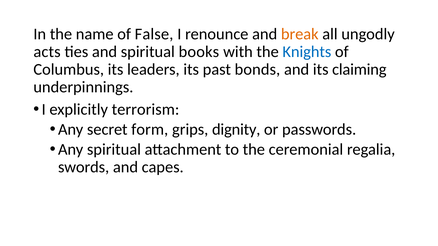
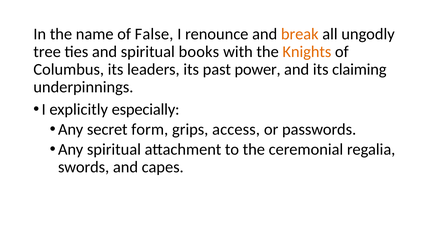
acts: acts -> tree
Knights colour: blue -> orange
bonds: bonds -> power
terrorism: terrorism -> especially
dignity: dignity -> access
